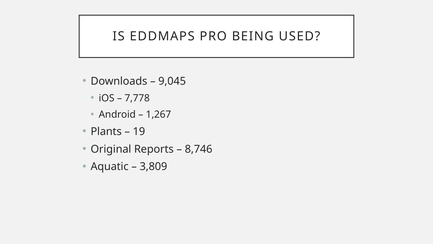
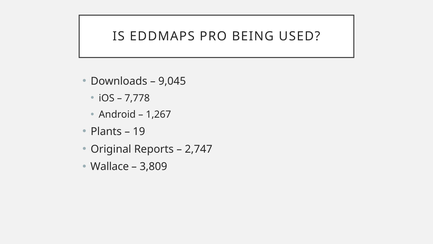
8,746: 8,746 -> 2,747
Aquatic: Aquatic -> Wallace
